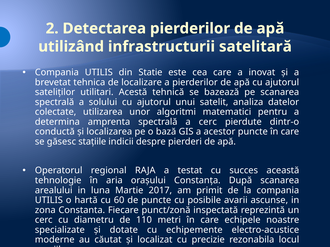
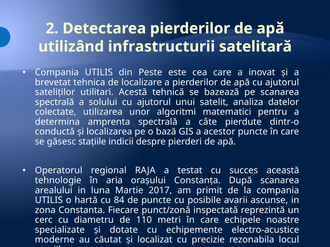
Statie: Statie -> Peste
a cerc: cerc -> câte
60: 60 -> 84
